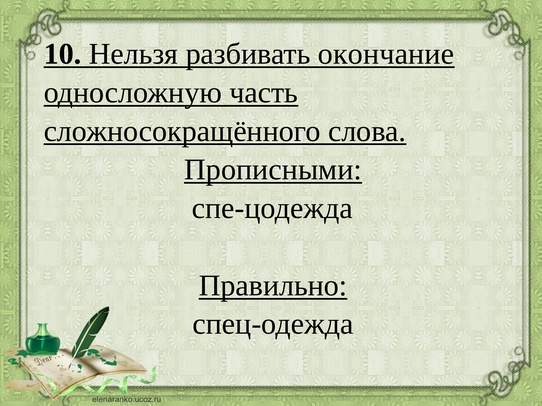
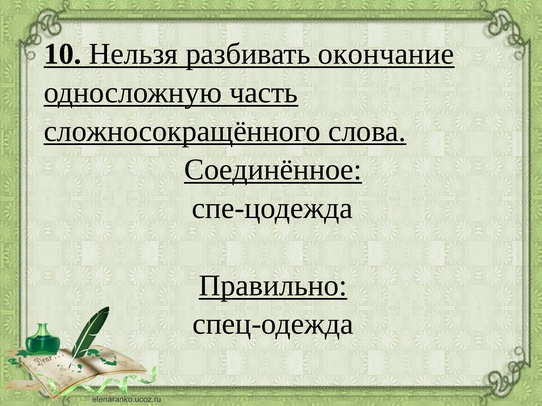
Прописными: Прописными -> Соединённое
